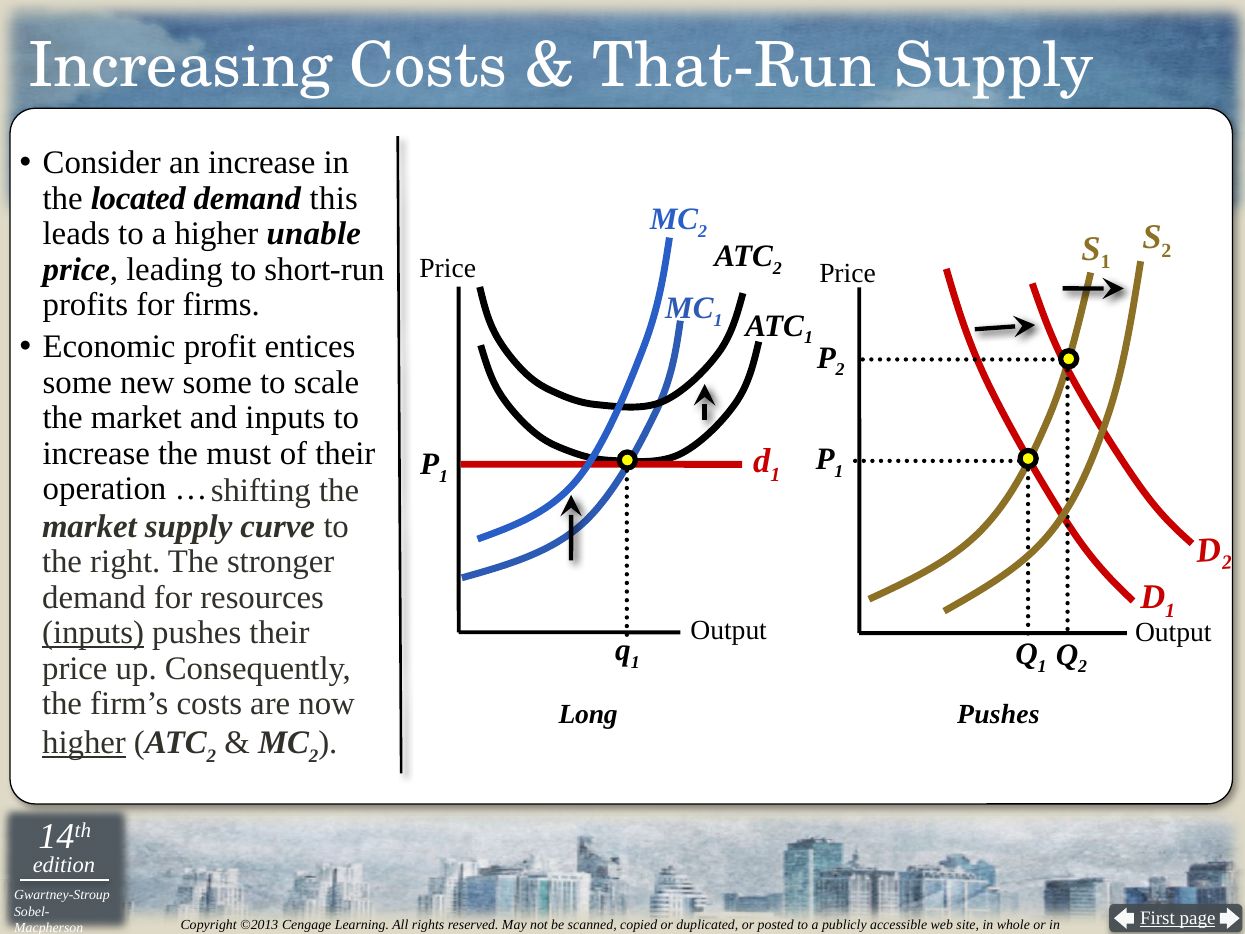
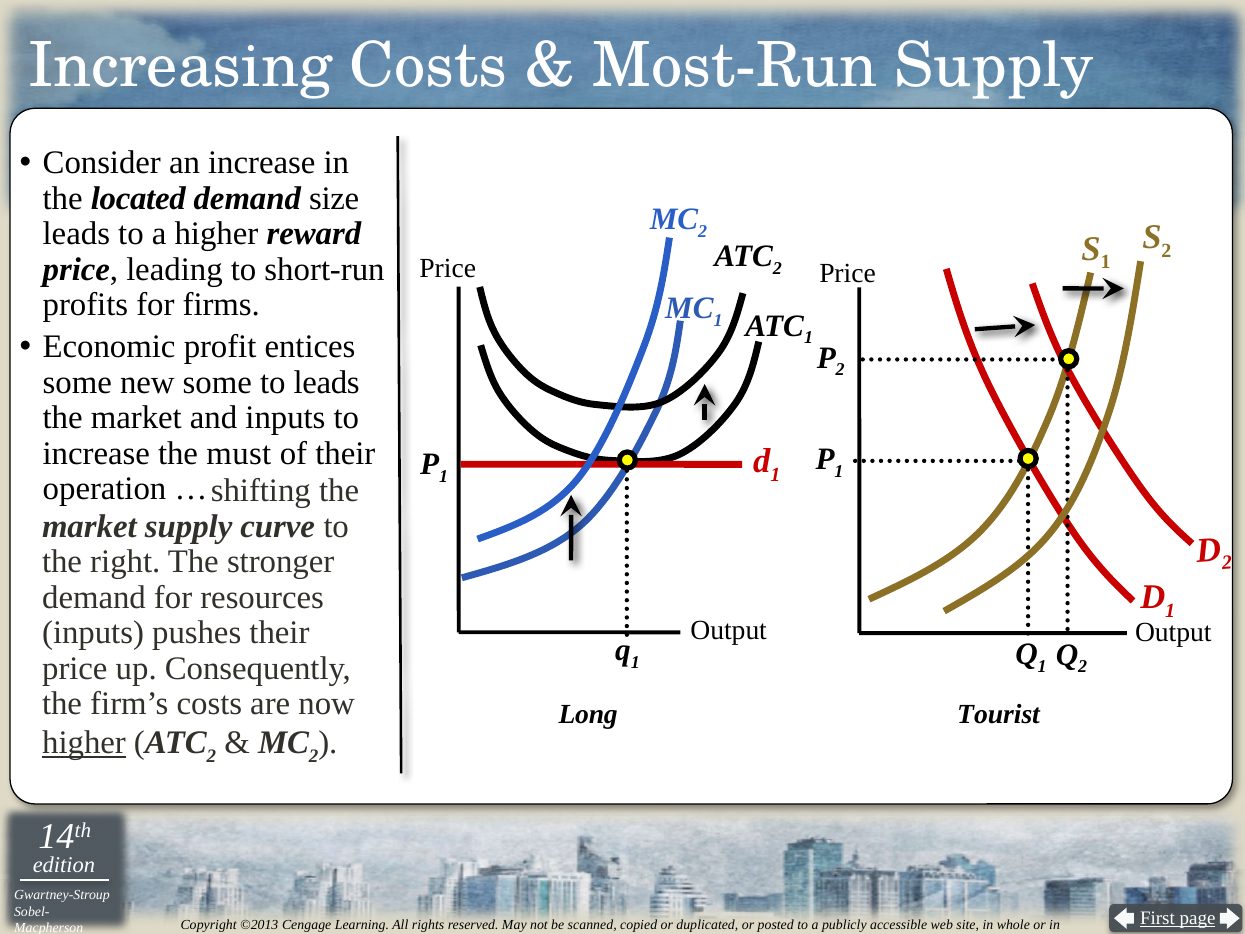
That-Run: That-Run -> Most-Run
this: this -> size
unable: unable -> reward
to scale: scale -> leads
inputs at (93, 632) underline: present -> none
Pushes at (998, 714): Pushes -> Tourist
